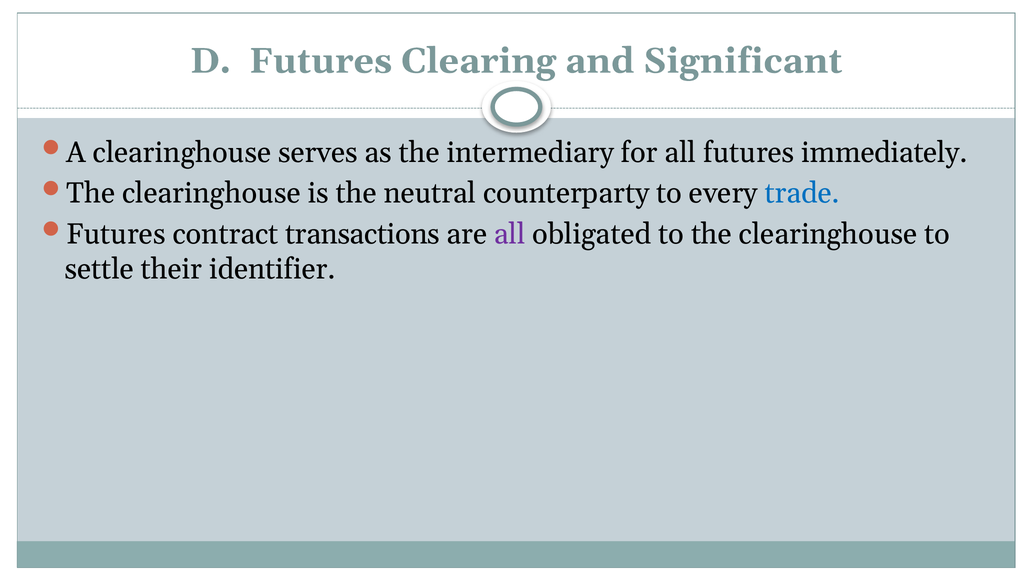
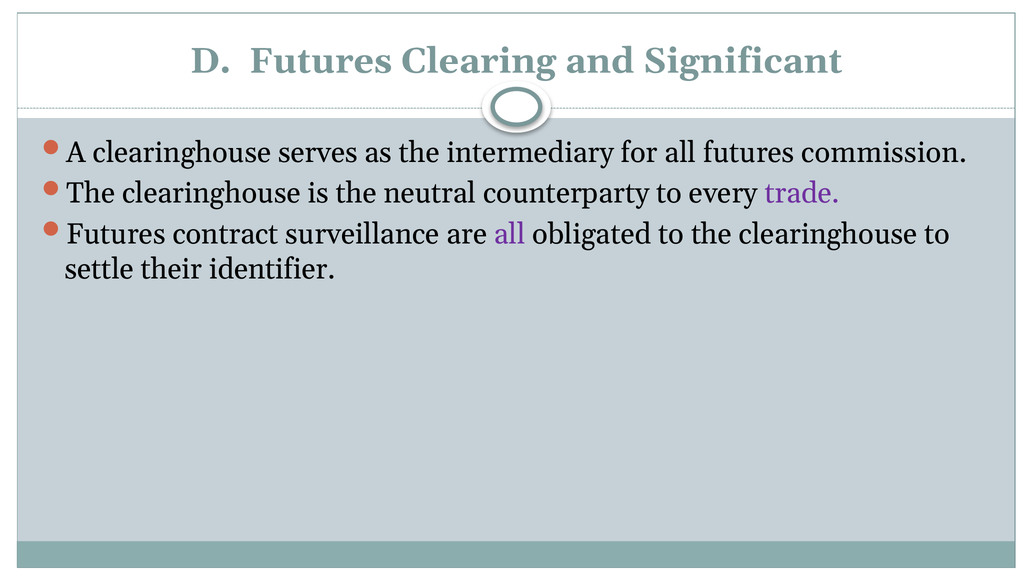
immediately: immediately -> commission
trade colour: blue -> purple
transactions: transactions -> surveillance
